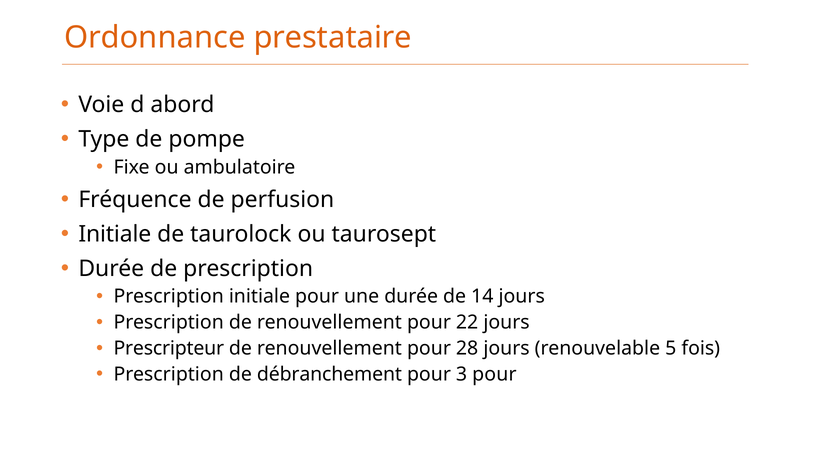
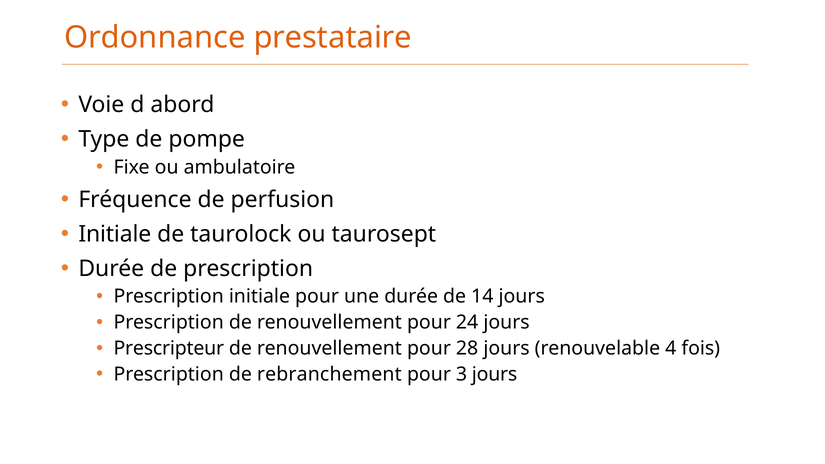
22: 22 -> 24
5: 5 -> 4
débranchement: débranchement -> rebranchement
3 pour: pour -> jours
